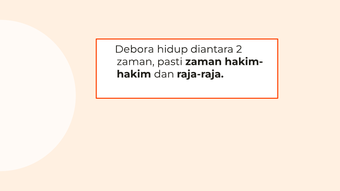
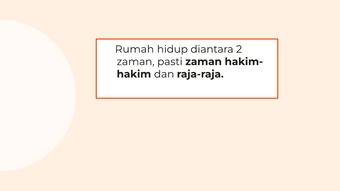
Debora: Debora -> Rumah
